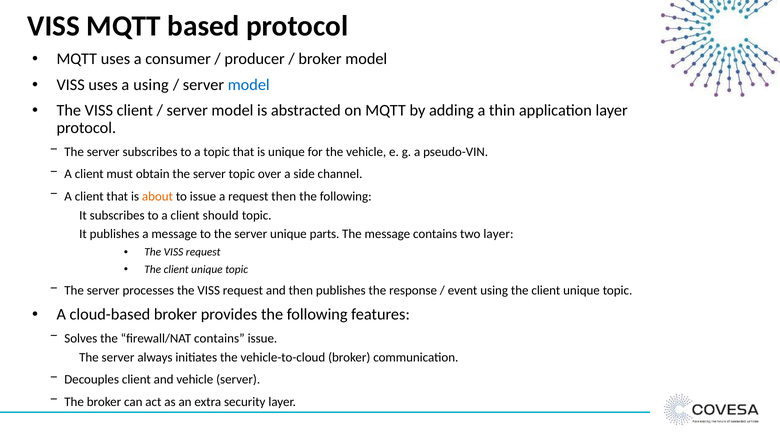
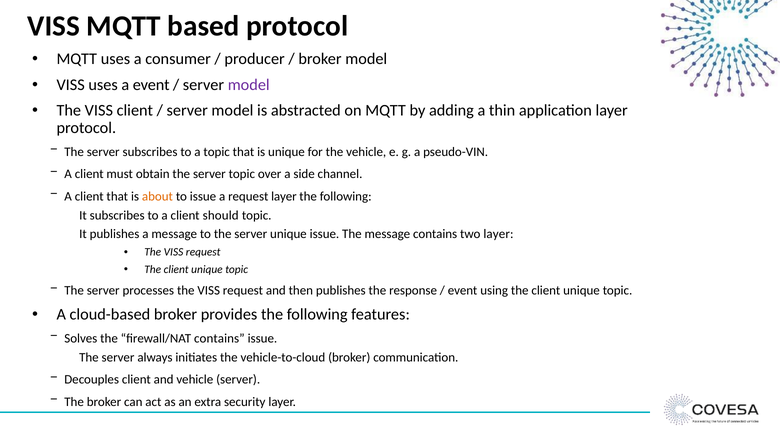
a using: using -> event
model at (249, 85) colour: blue -> purple
request then: then -> layer
unique parts: parts -> issue
